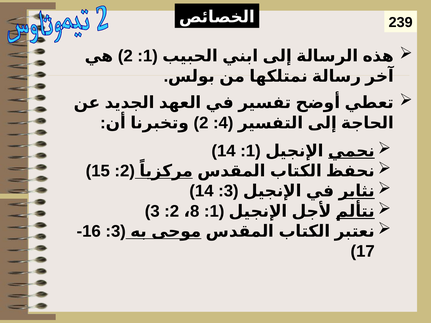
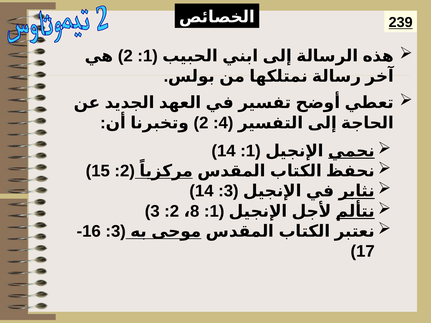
239 underline: none -> present
